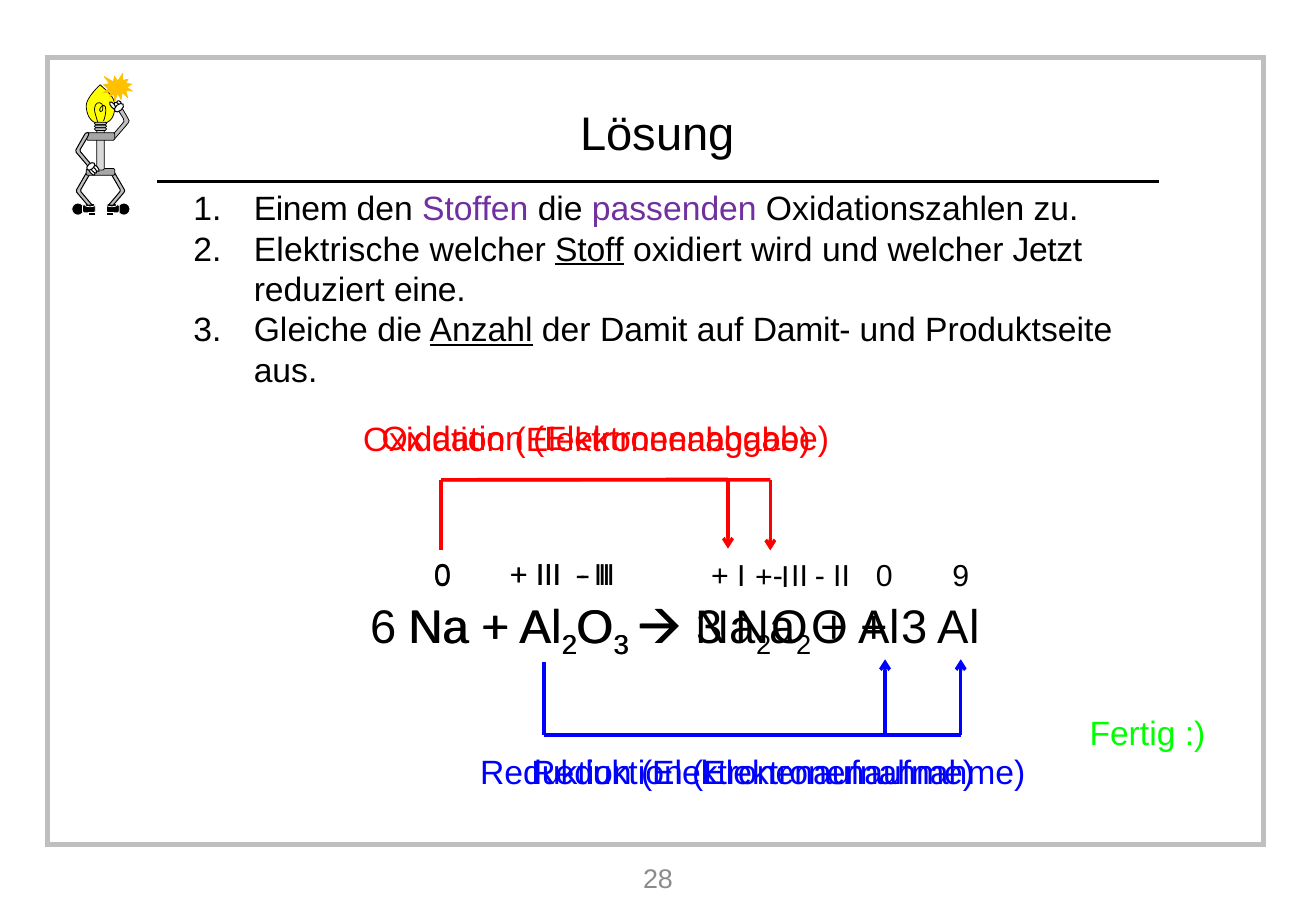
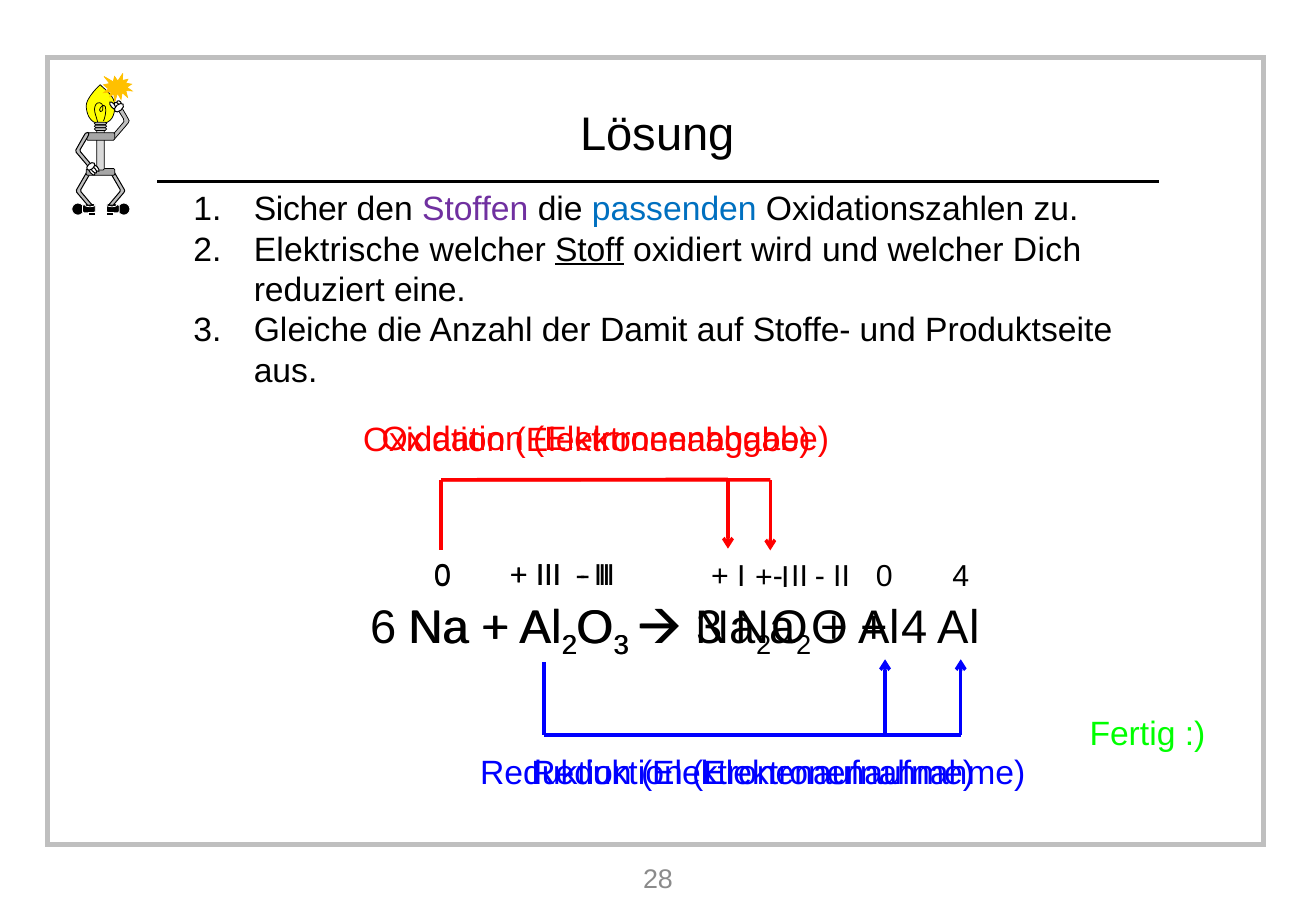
Einem: Einem -> Sicher
passenden colour: purple -> blue
Jetzt: Jetzt -> Dich
Anzahl underline: present -> none
Damit-: Damit- -> Stoffe-
II 9: 9 -> 4
3 at (914, 627): 3 -> 4
